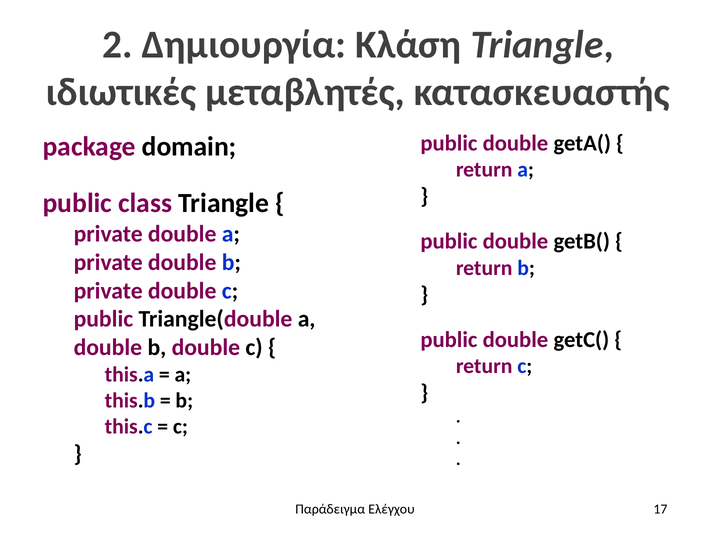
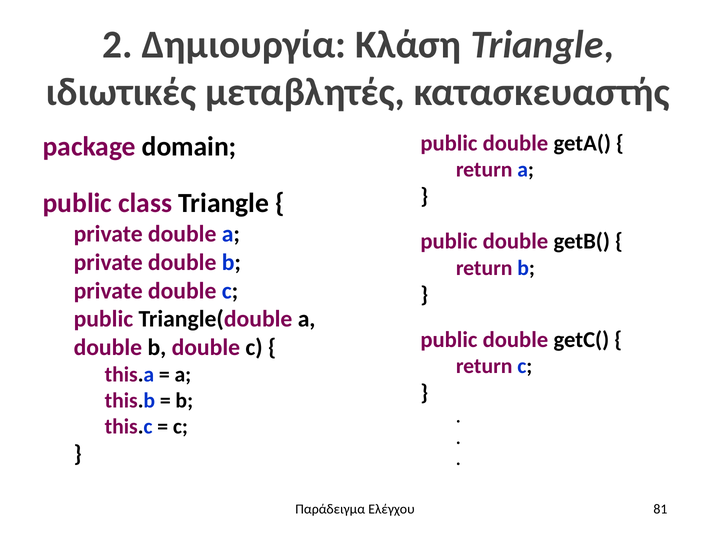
17: 17 -> 81
